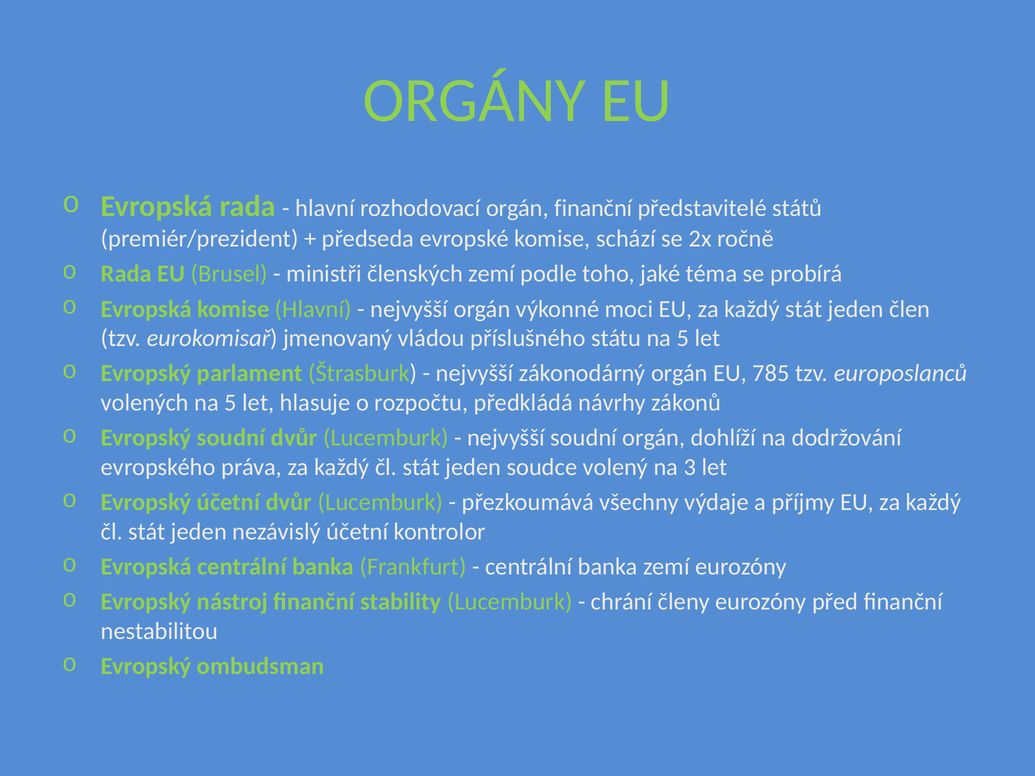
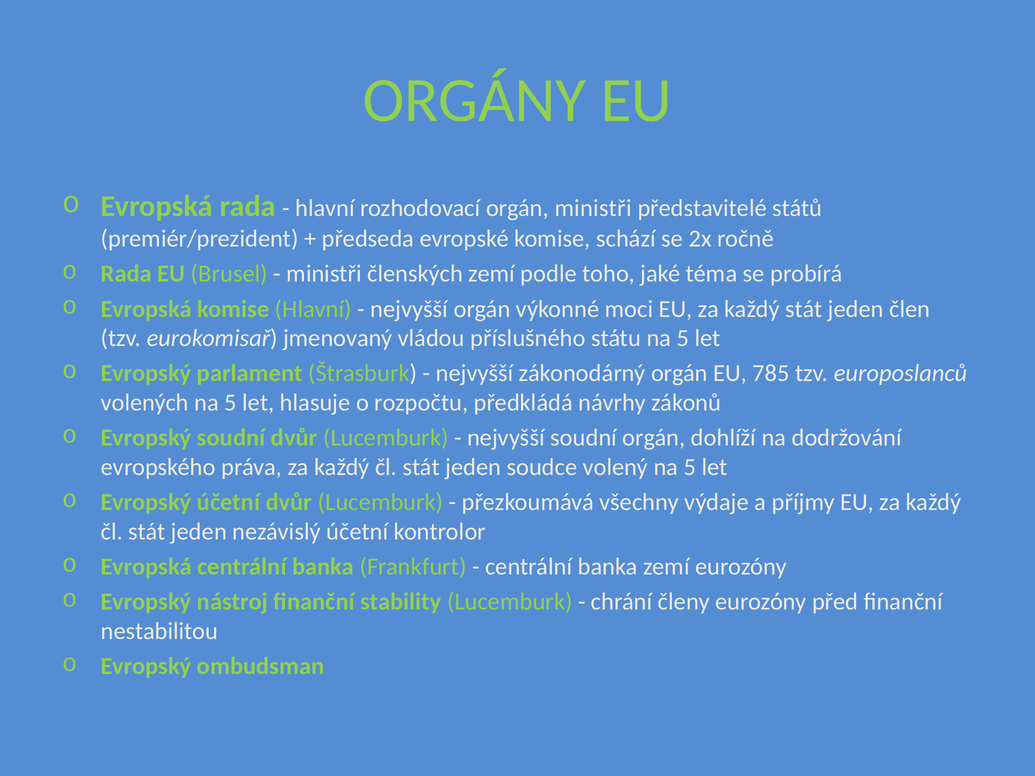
orgán finanční: finanční -> ministři
volený na 3: 3 -> 5
